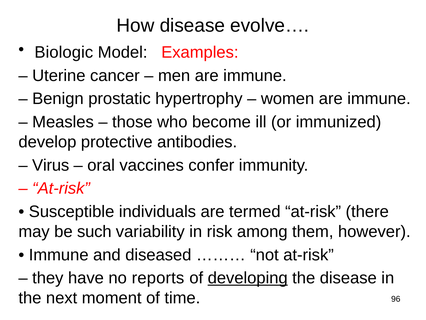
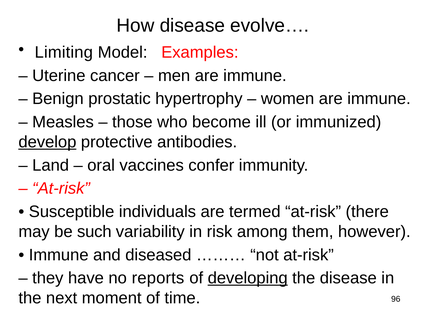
Biologic: Biologic -> Limiting
develop underline: none -> present
Virus: Virus -> Land
